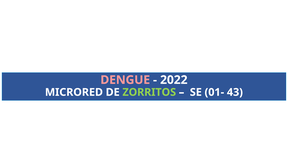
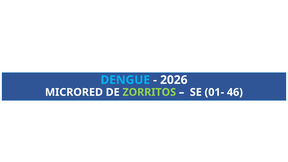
DENGUE colour: pink -> light blue
2022: 2022 -> 2026
43: 43 -> 46
